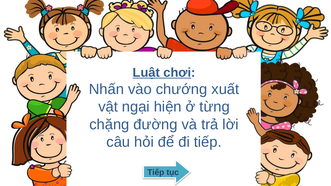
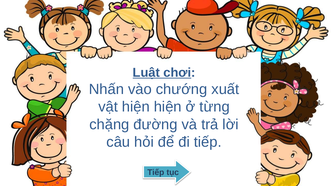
vật ngại: ngại -> hiện
